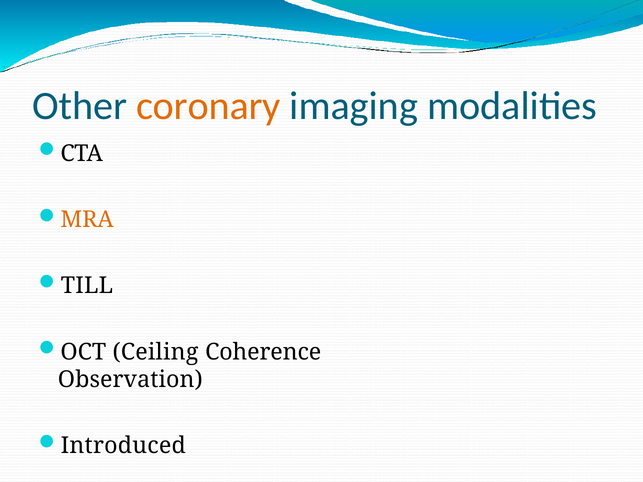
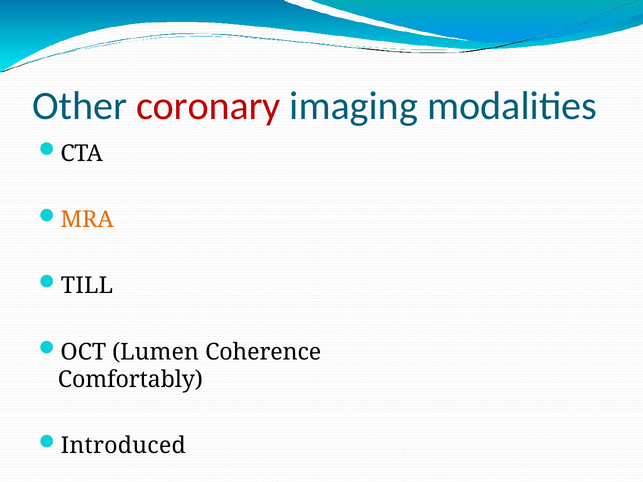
coronary colour: orange -> red
Ceiling: Ceiling -> Lumen
Observation: Observation -> Comfortably
